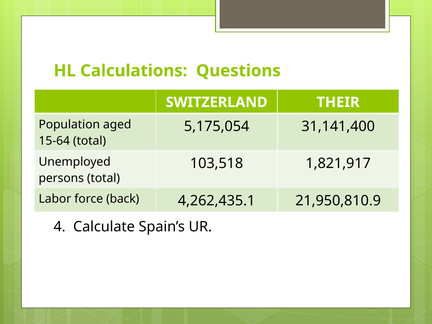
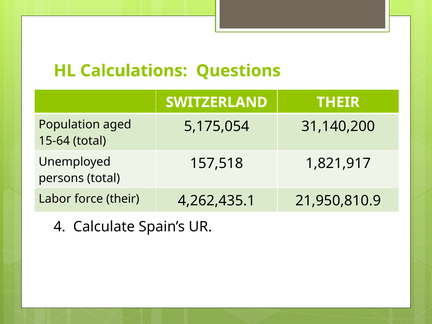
31,141,400: 31,141,400 -> 31,140,200
103,518: 103,518 -> 157,518
force back: back -> their
